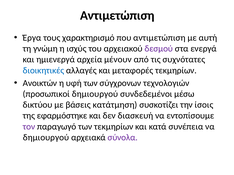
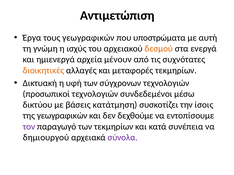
τους χαρακτηρισμό: χαρακτηρισμό -> γεωγραφικών
που αντιμετώπιση: αντιμετώπιση -> υποστρώματα
δεσμού colour: purple -> orange
διοικητικές colour: blue -> orange
Ανοικτών: Ανοικτών -> Δικτυακή
προσωπικοί δημιουργού: δημιουργού -> τεχνολογιών
της εφαρμόστηκε: εφαρμόστηκε -> γεωγραφικών
διασκευή: διασκευή -> δεχθούμε
